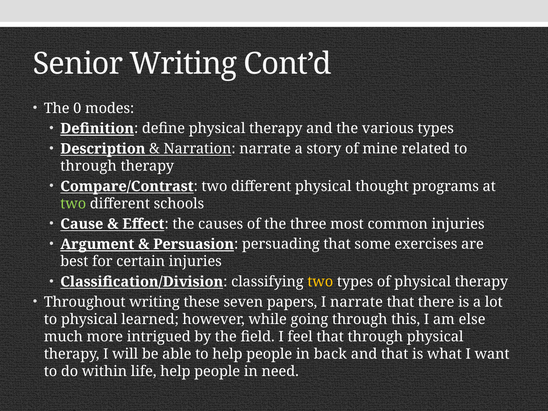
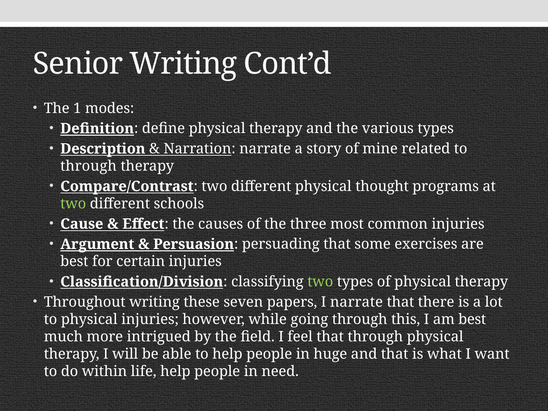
0: 0 -> 1
two at (320, 282) colour: yellow -> light green
physical learned: learned -> injuries
am else: else -> best
back: back -> huge
